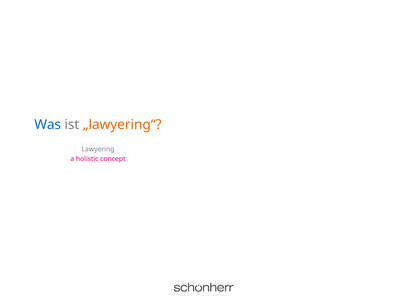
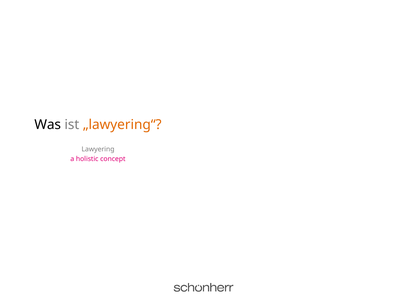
Was colour: blue -> black
